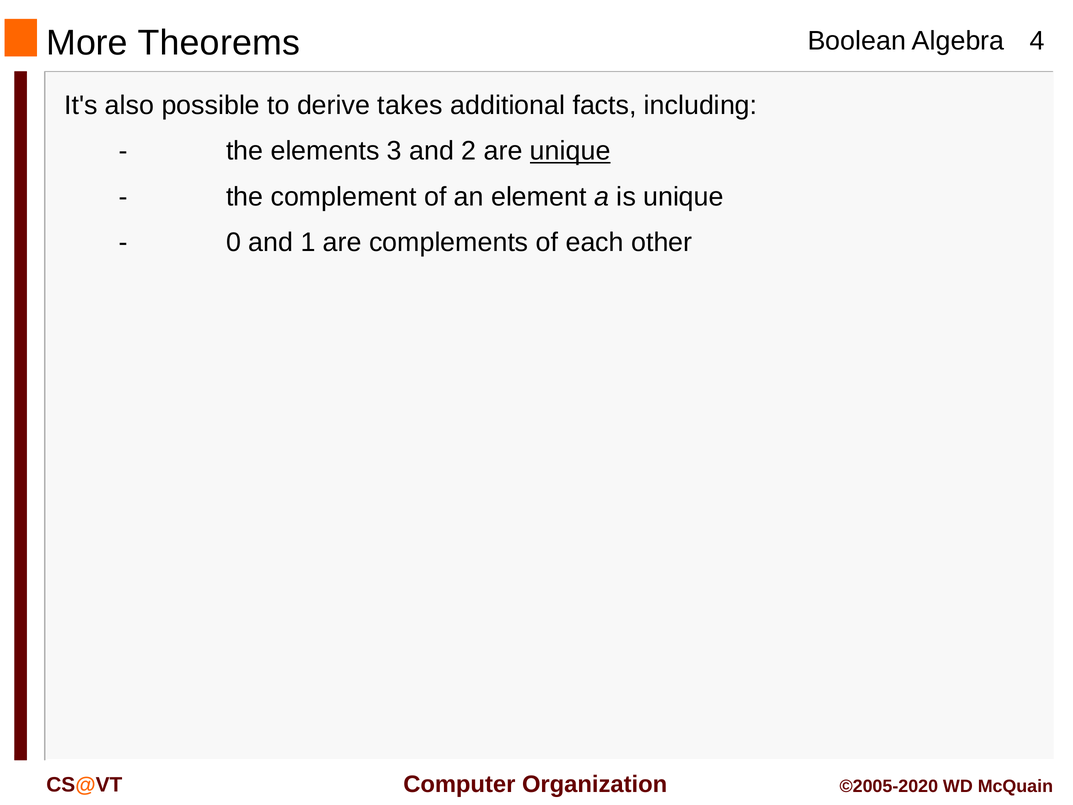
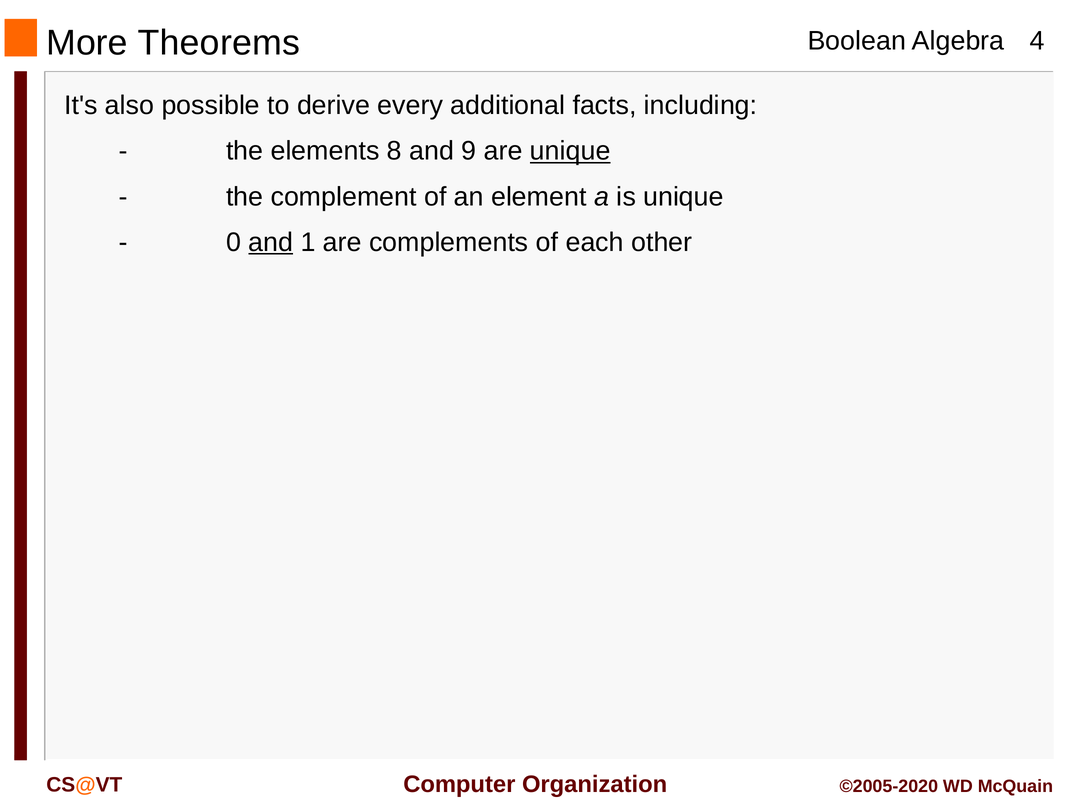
takes: takes -> every
3: 3 -> 8
2: 2 -> 9
and at (271, 242) underline: none -> present
